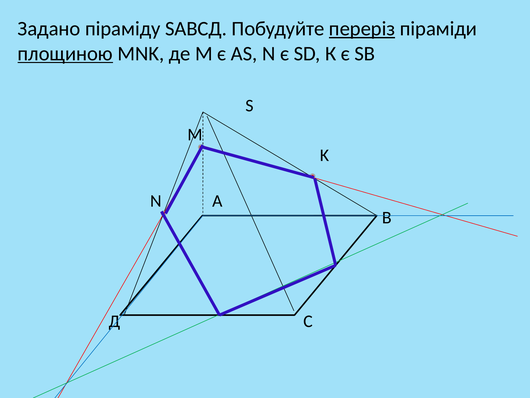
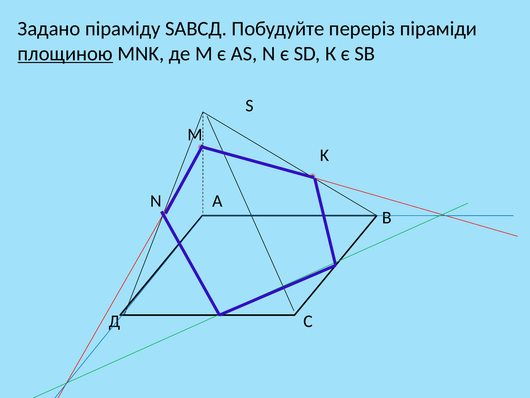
переріз underline: present -> none
